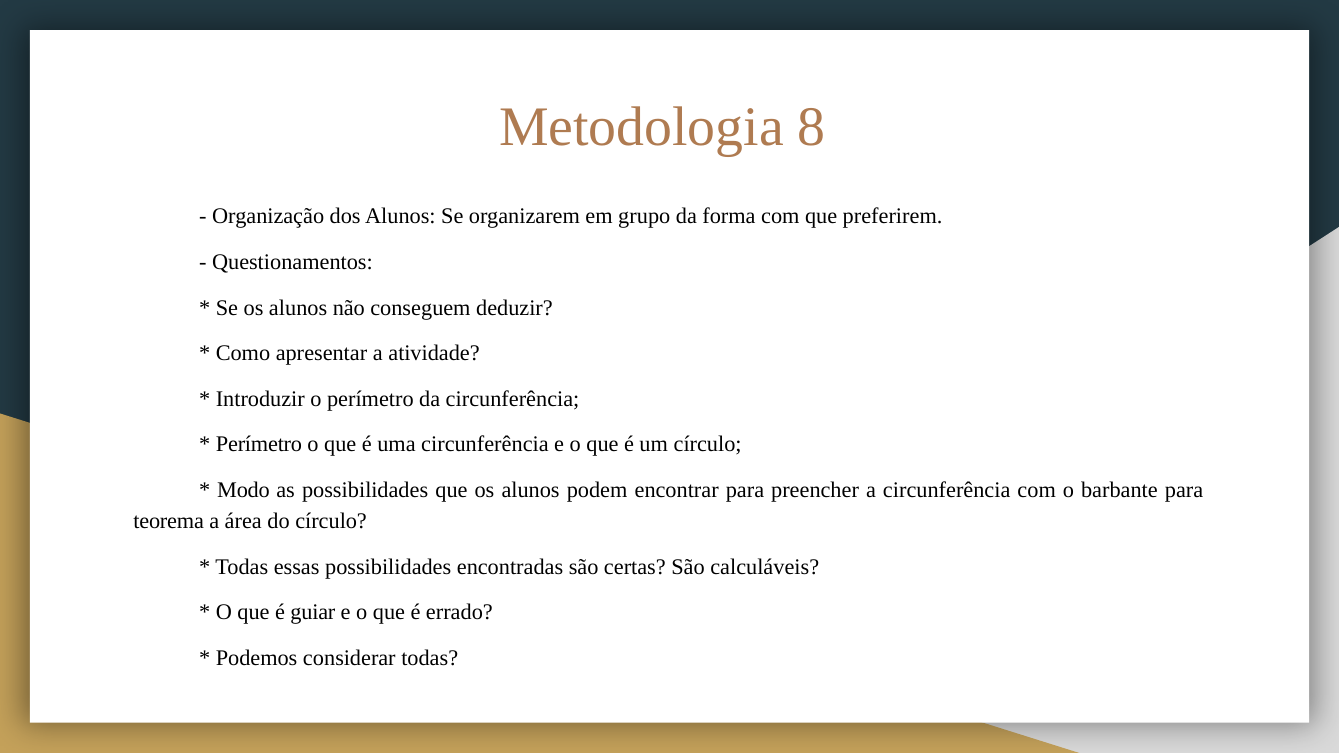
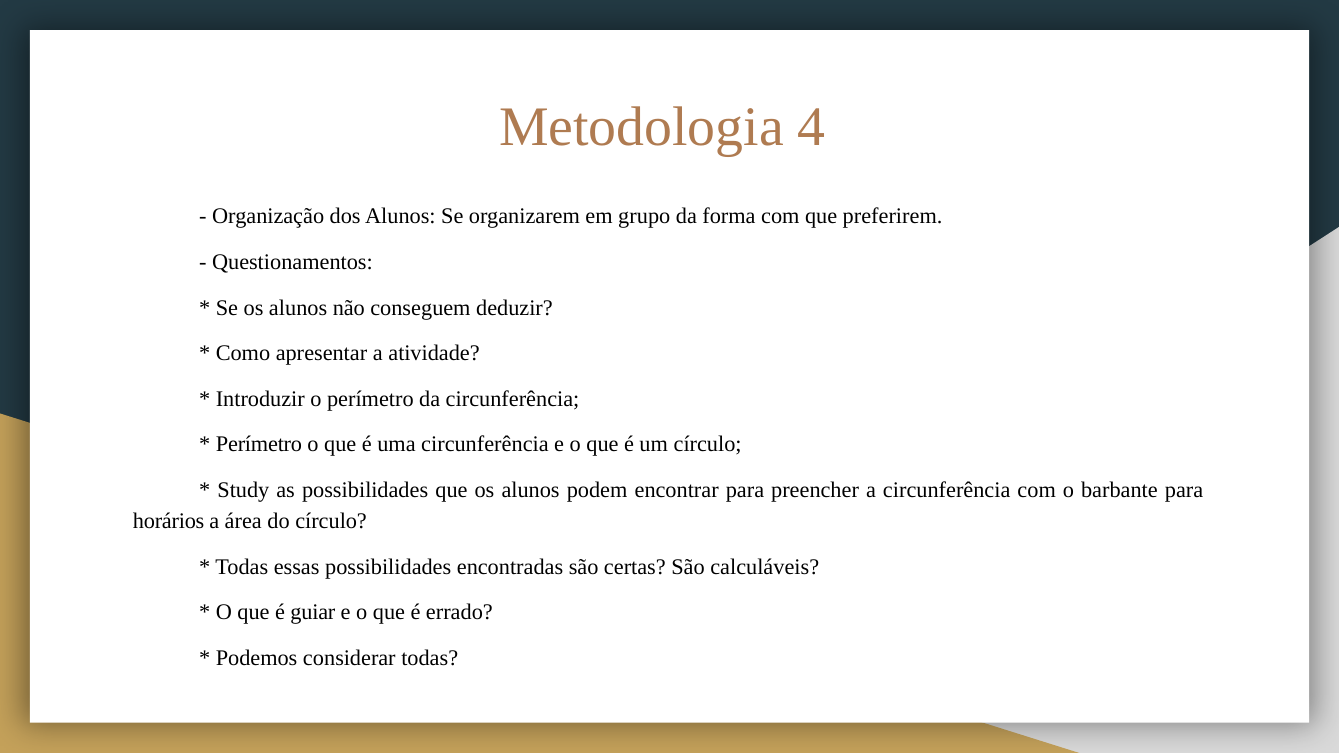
8: 8 -> 4
Modo: Modo -> Study
teorema: teorema -> horários
